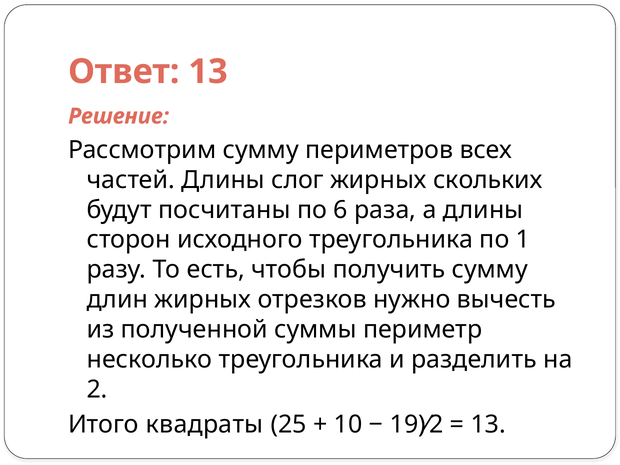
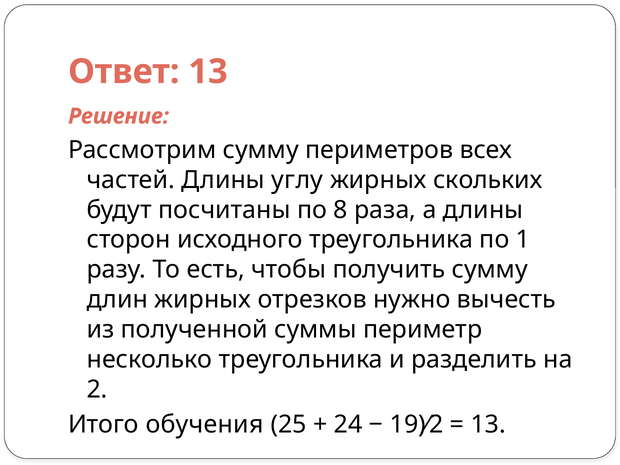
слог: слог -> углу
6: 6 -> 8
квадраты: квадраты -> обучения
10: 10 -> 24
